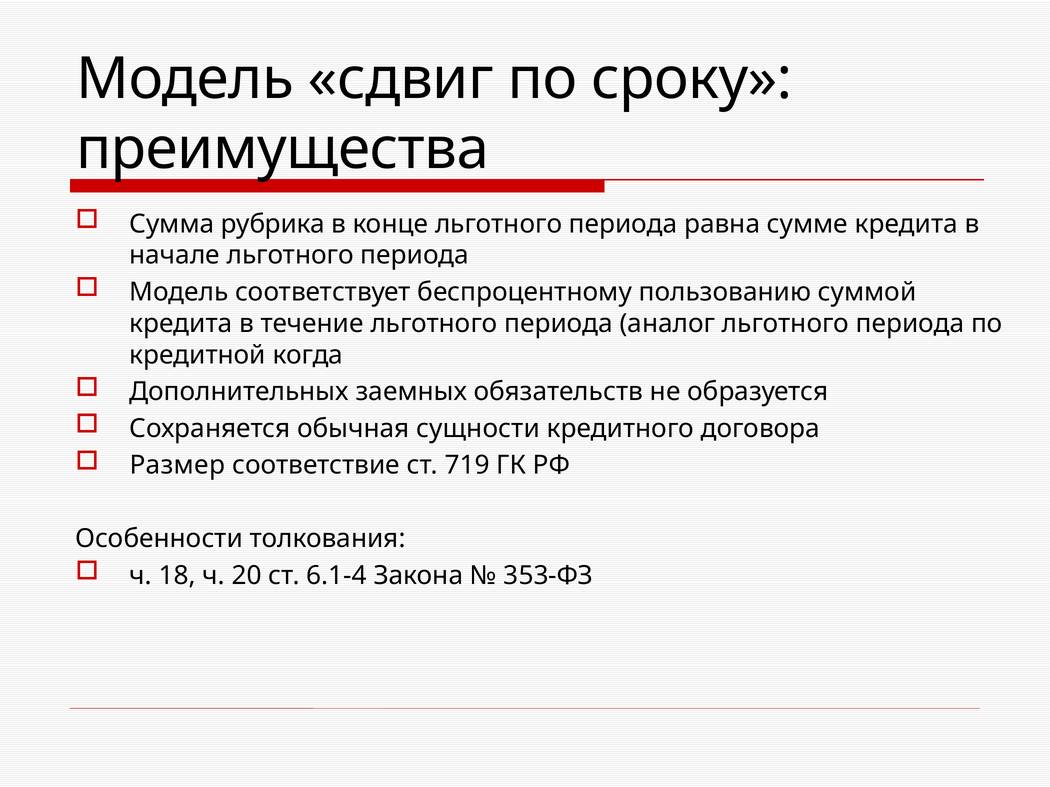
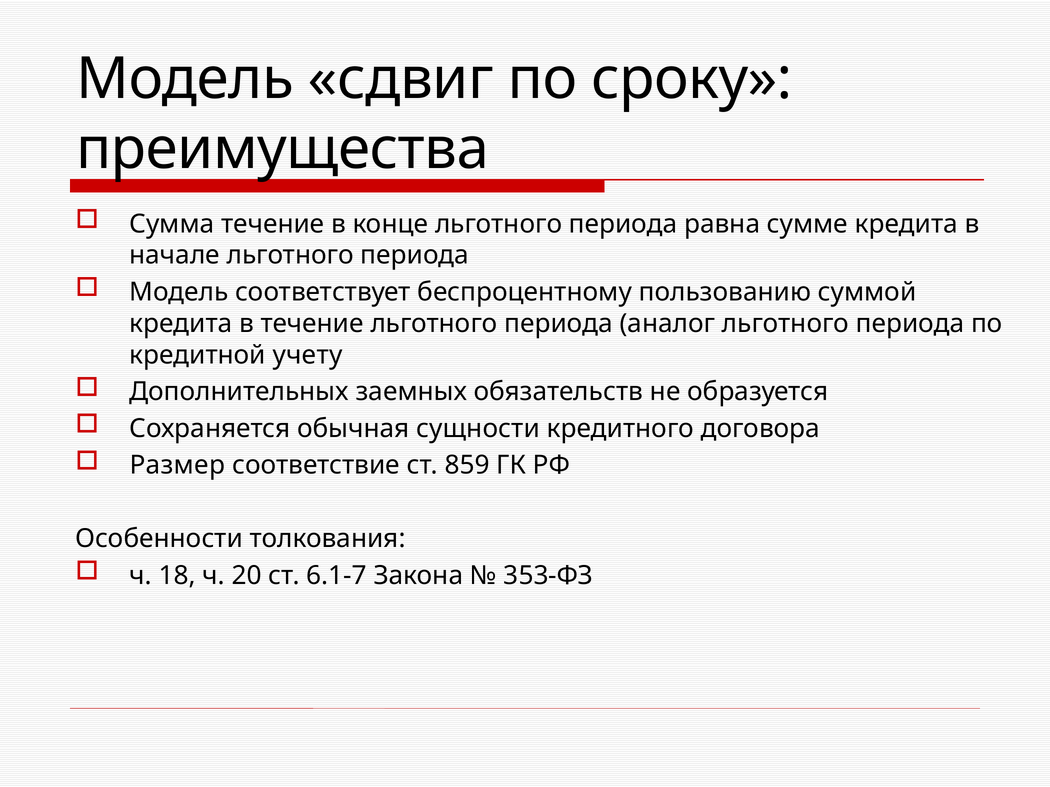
Сумма рубрика: рубрика -> течение
когда: когда -> учету
719: 719 -> 859
6.1-4: 6.1-4 -> 6.1-7
